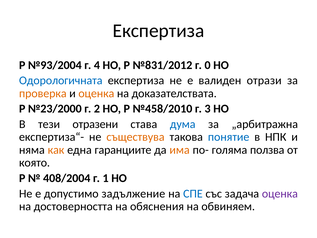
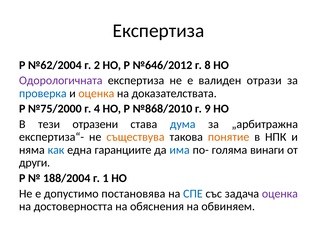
№93/2004: №93/2004 -> №62/2004
4: 4 -> 2
№831/2012: №831/2012 -> №646/2012
0: 0 -> 8
Одорологичната colour: blue -> purple
проверка colour: orange -> blue
№23/2000: №23/2000 -> №75/2000
2: 2 -> 4
№458/2010: №458/2010 -> №868/2010
3: 3 -> 9
понятие colour: blue -> orange
как colour: orange -> blue
има colour: orange -> blue
ползва: ползва -> винаги
която: която -> други
408/2004: 408/2004 -> 188/2004
задължение: задължение -> постановява
